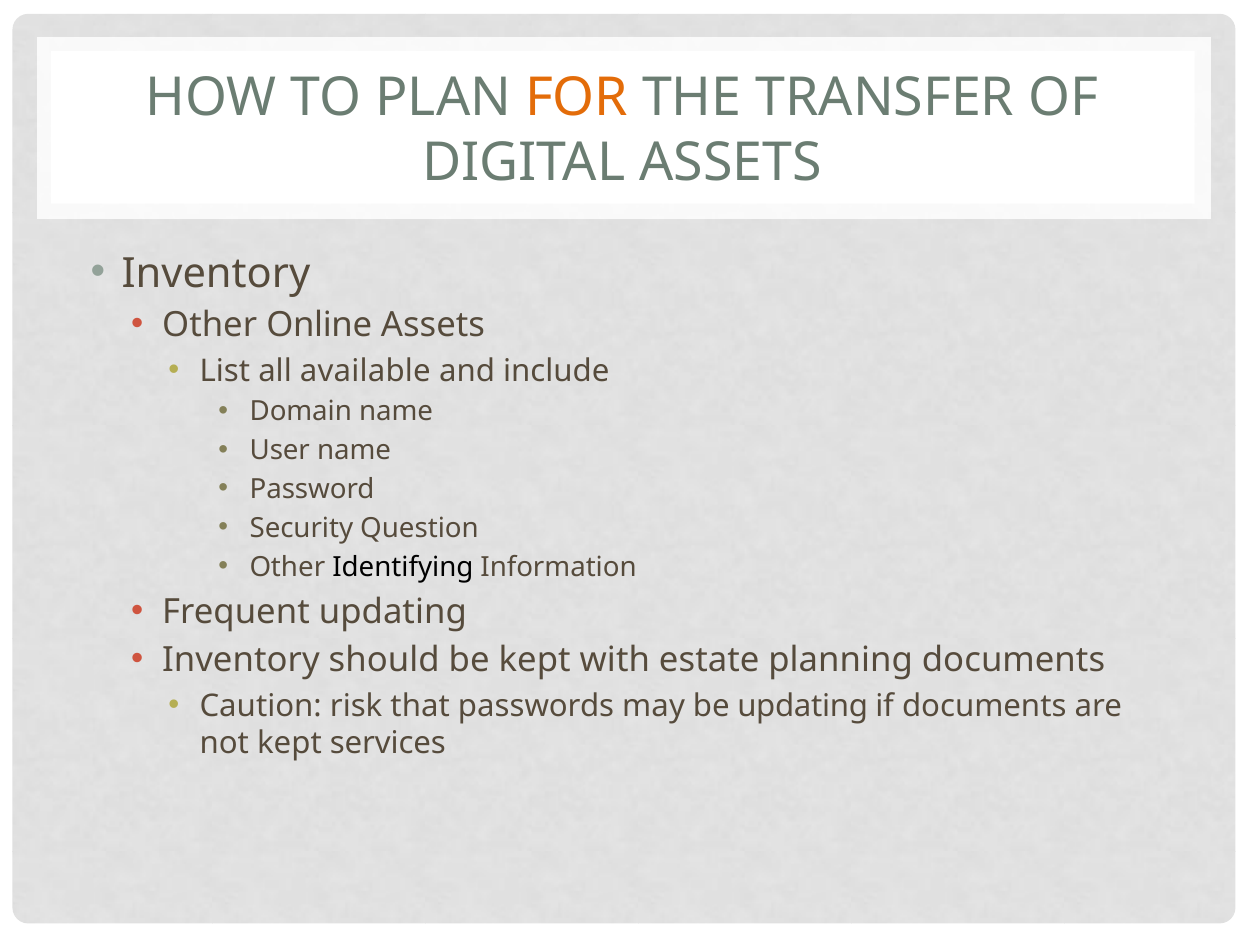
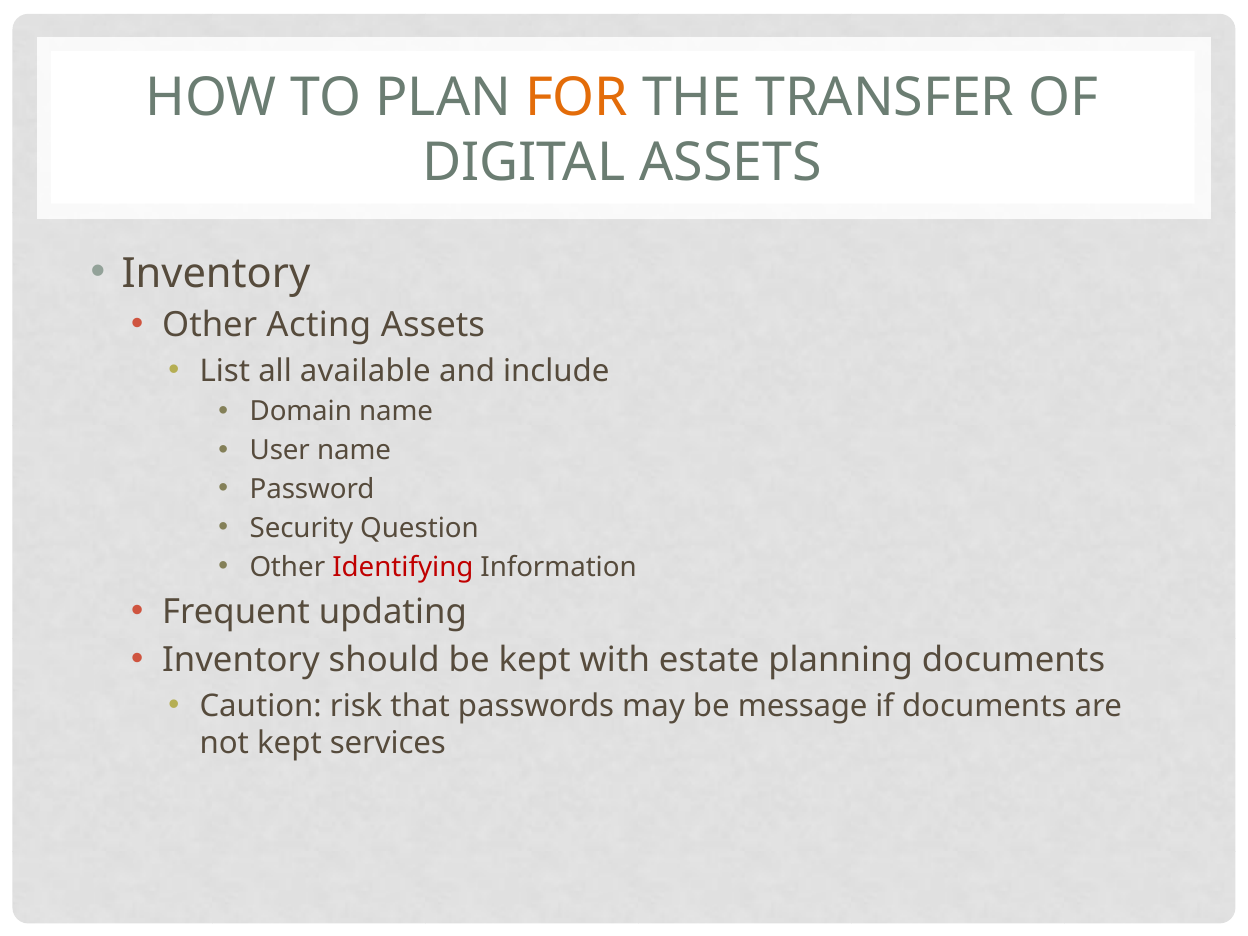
Online: Online -> Acting
Identifying colour: black -> red
be updating: updating -> message
